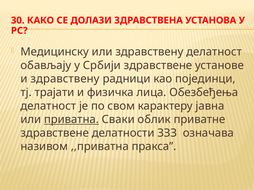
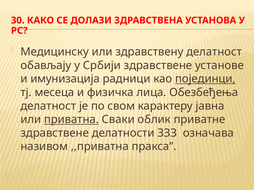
и здравствену: здравствену -> имунизација
појединци underline: none -> present
трајати: трајати -> месеца
